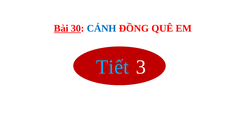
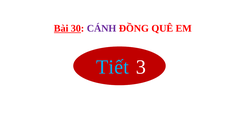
CÁNH colour: blue -> purple
